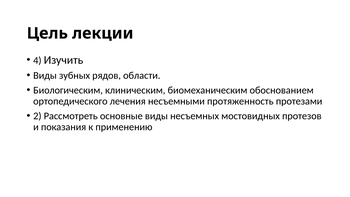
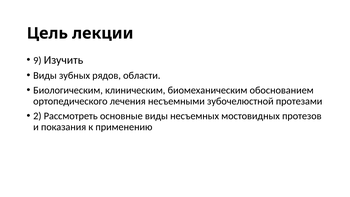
4: 4 -> 9
протяженность: протяженность -> зубочелюстной
